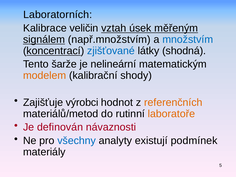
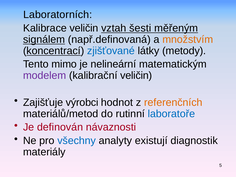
úsek: úsek -> šesti
např.množstvím: např.množstvím -> např.definovaná
množstvím colour: blue -> orange
shodná: shodná -> metody
šarže: šarže -> mimo
modelem colour: orange -> purple
kalibrační shody: shody -> veličin
laboratoře colour: orange -> blue
podmínek: podmínek -> diagnostik
